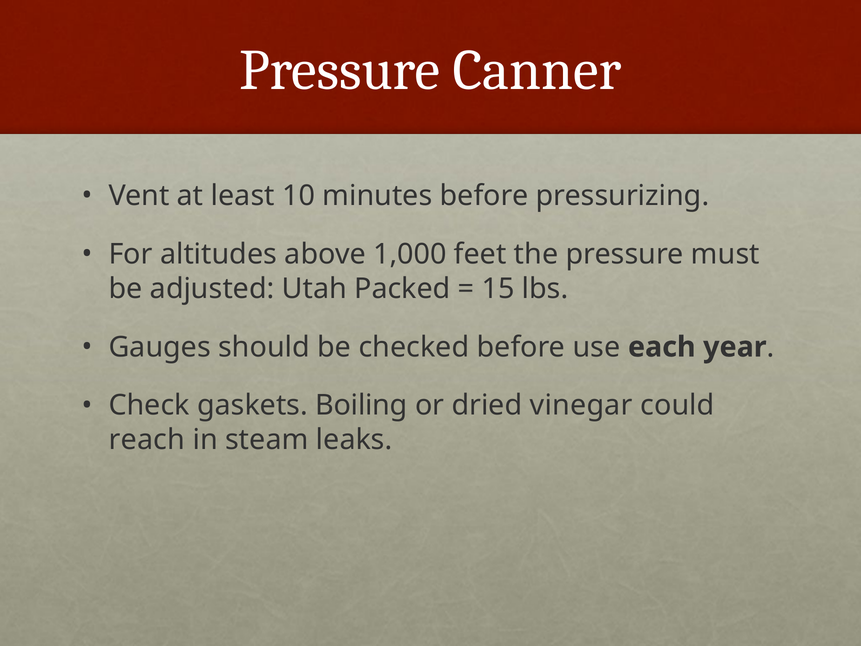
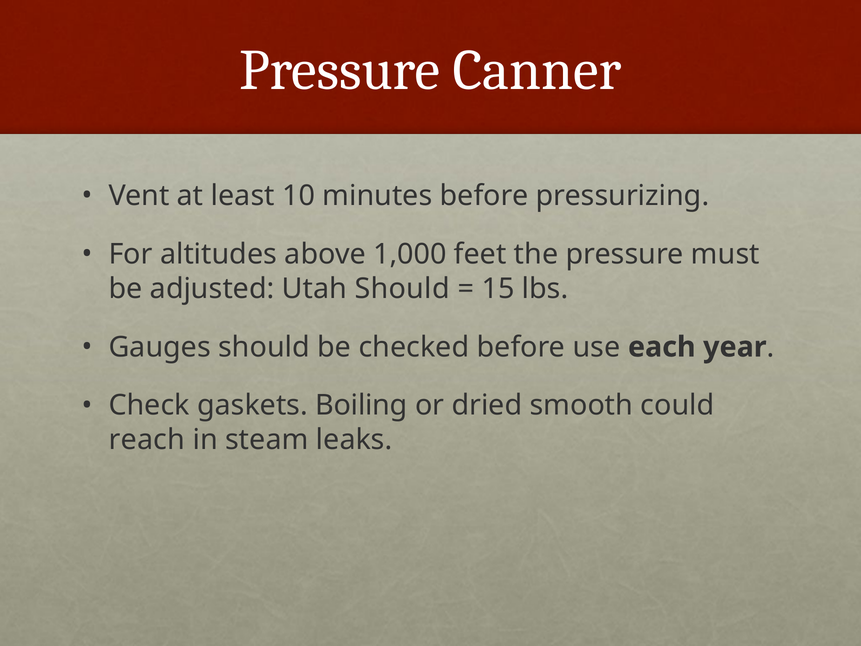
Utah Packed: Packed -> Should
vinegar: vinegar -> smooth
